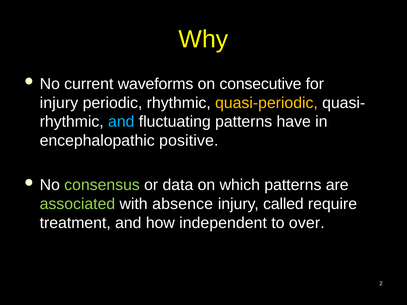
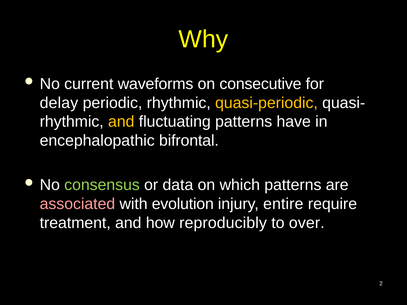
injury at (59, 103): injury -> delay
and at (121, 122) colour: light blue -> yellow
positive: positive -> bifrontal
associated colour: light green -> pink
absence: absence -> evolution
called: called -> entire
independent: independent -> reproducibly
